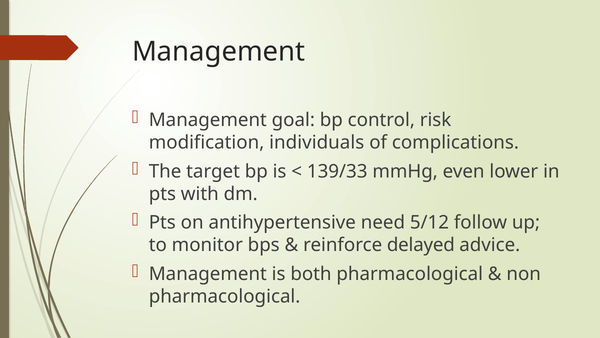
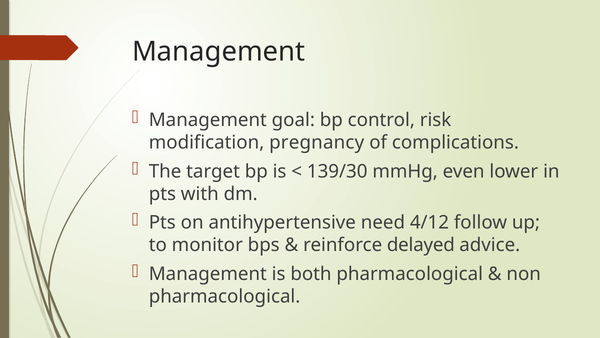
individuals: individuals -> pregnancy
139/33: 139/33 -> 139/30
5/12: 5/12 -> 4/12
